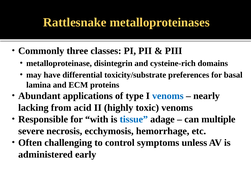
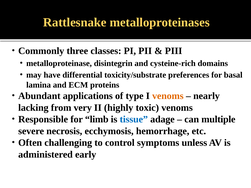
venoms at (168, 96) colour: blue -> orange
acid: acid -> very
with: with -> limb
